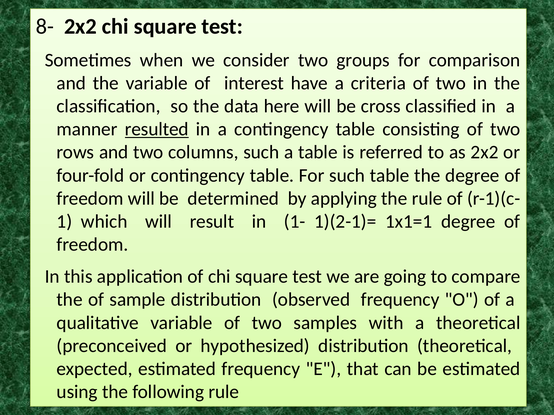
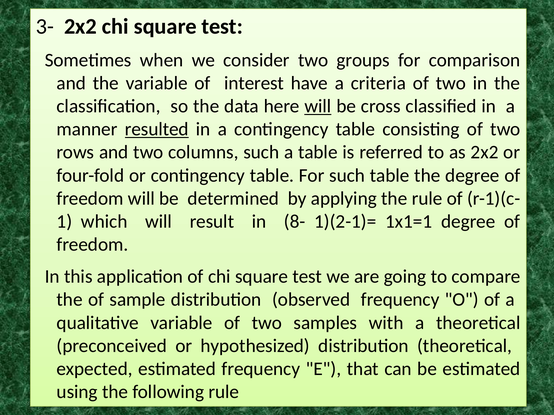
8-: 8- -> 3-
will at (318, 106) underline: none -> present
1-: 1- -> 8-
